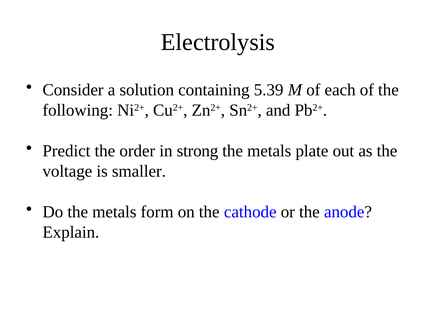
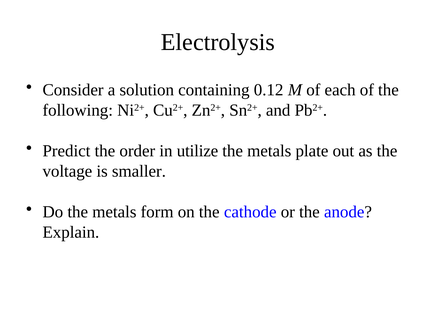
5.39: 5.39 -> 0.12
strong: strong -> utilize
